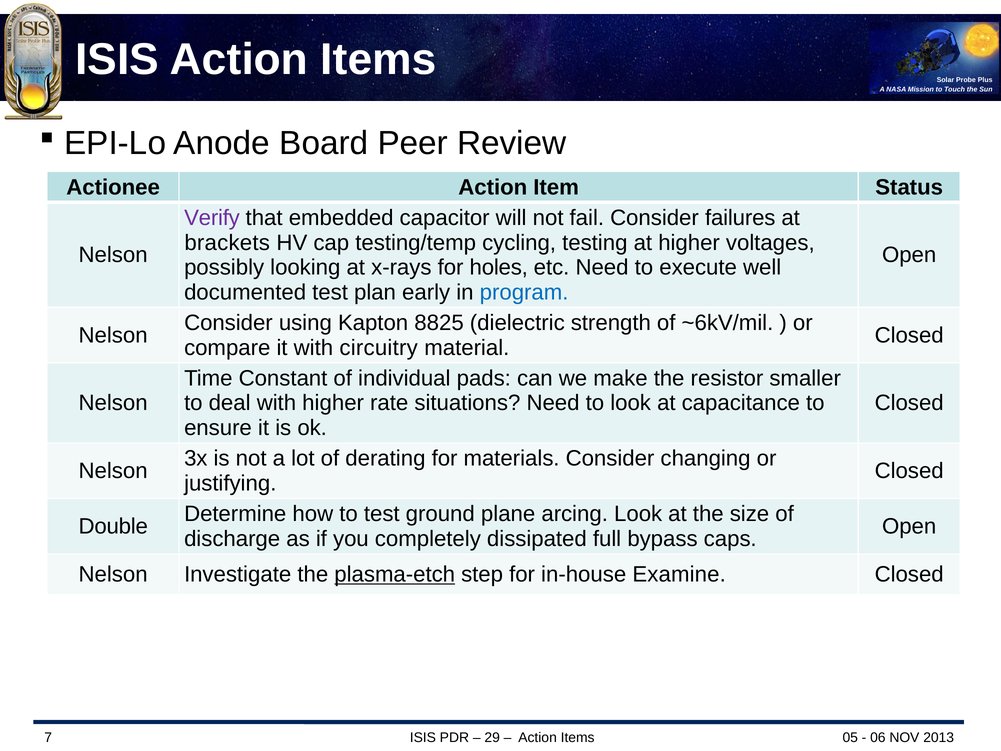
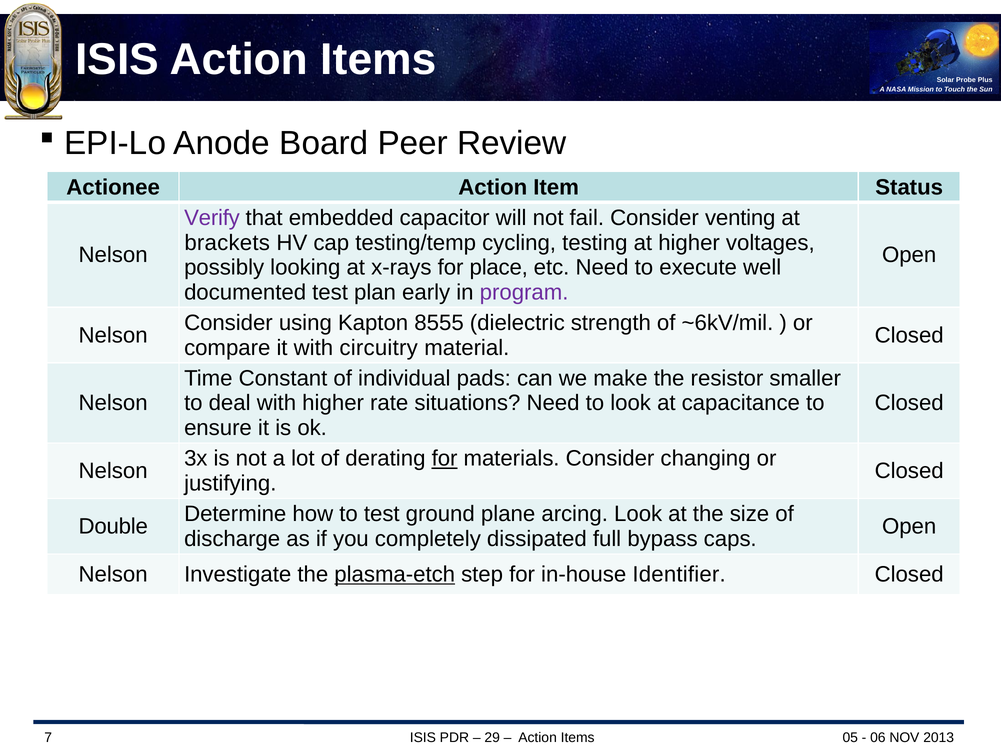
failures: failures -> venting
holes: holes -> place
program colour: blue -> purple
8825: 8825 -> 8555
for at (445, 458) underline: none -> present
Examine: Examine -> Identifier
